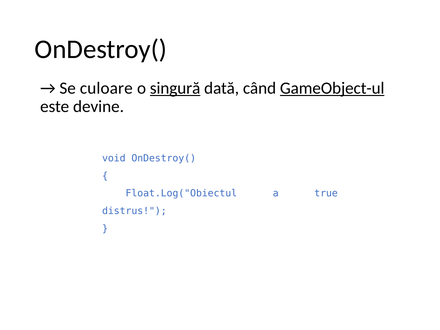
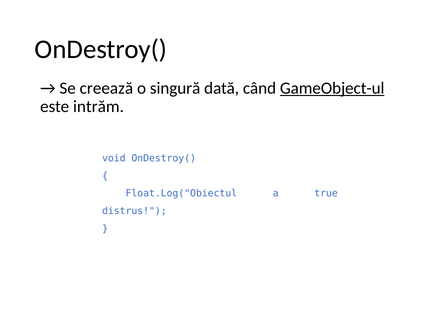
culoare: culoare -> creează
singură underline: present -> none
devine: devine -> intrăm
